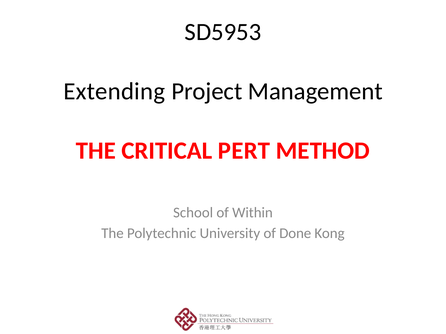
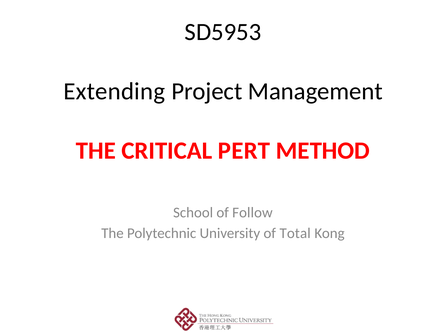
Within: Within -> Follow
Done: Done -> Total
